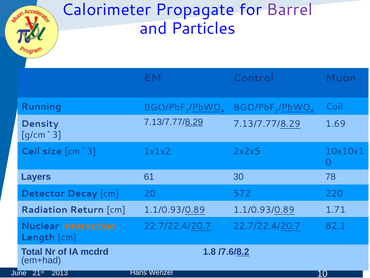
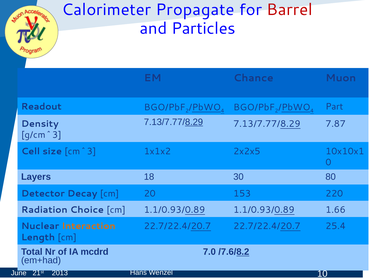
Barrel colour: purple -> red
Control: Control -> Chance
Running: Running -> Readout
Coil: Coil -> Part
1.69: 1.69 -> 7.87
61: 61 -> 18
78: 78 -> 80
572: 572 -> 153
Return: Return -> Choice
1.71: 1.71 -> 1.66
82.1: 82.1 -> 25.4
1.8: 1.8 -> 7.0
